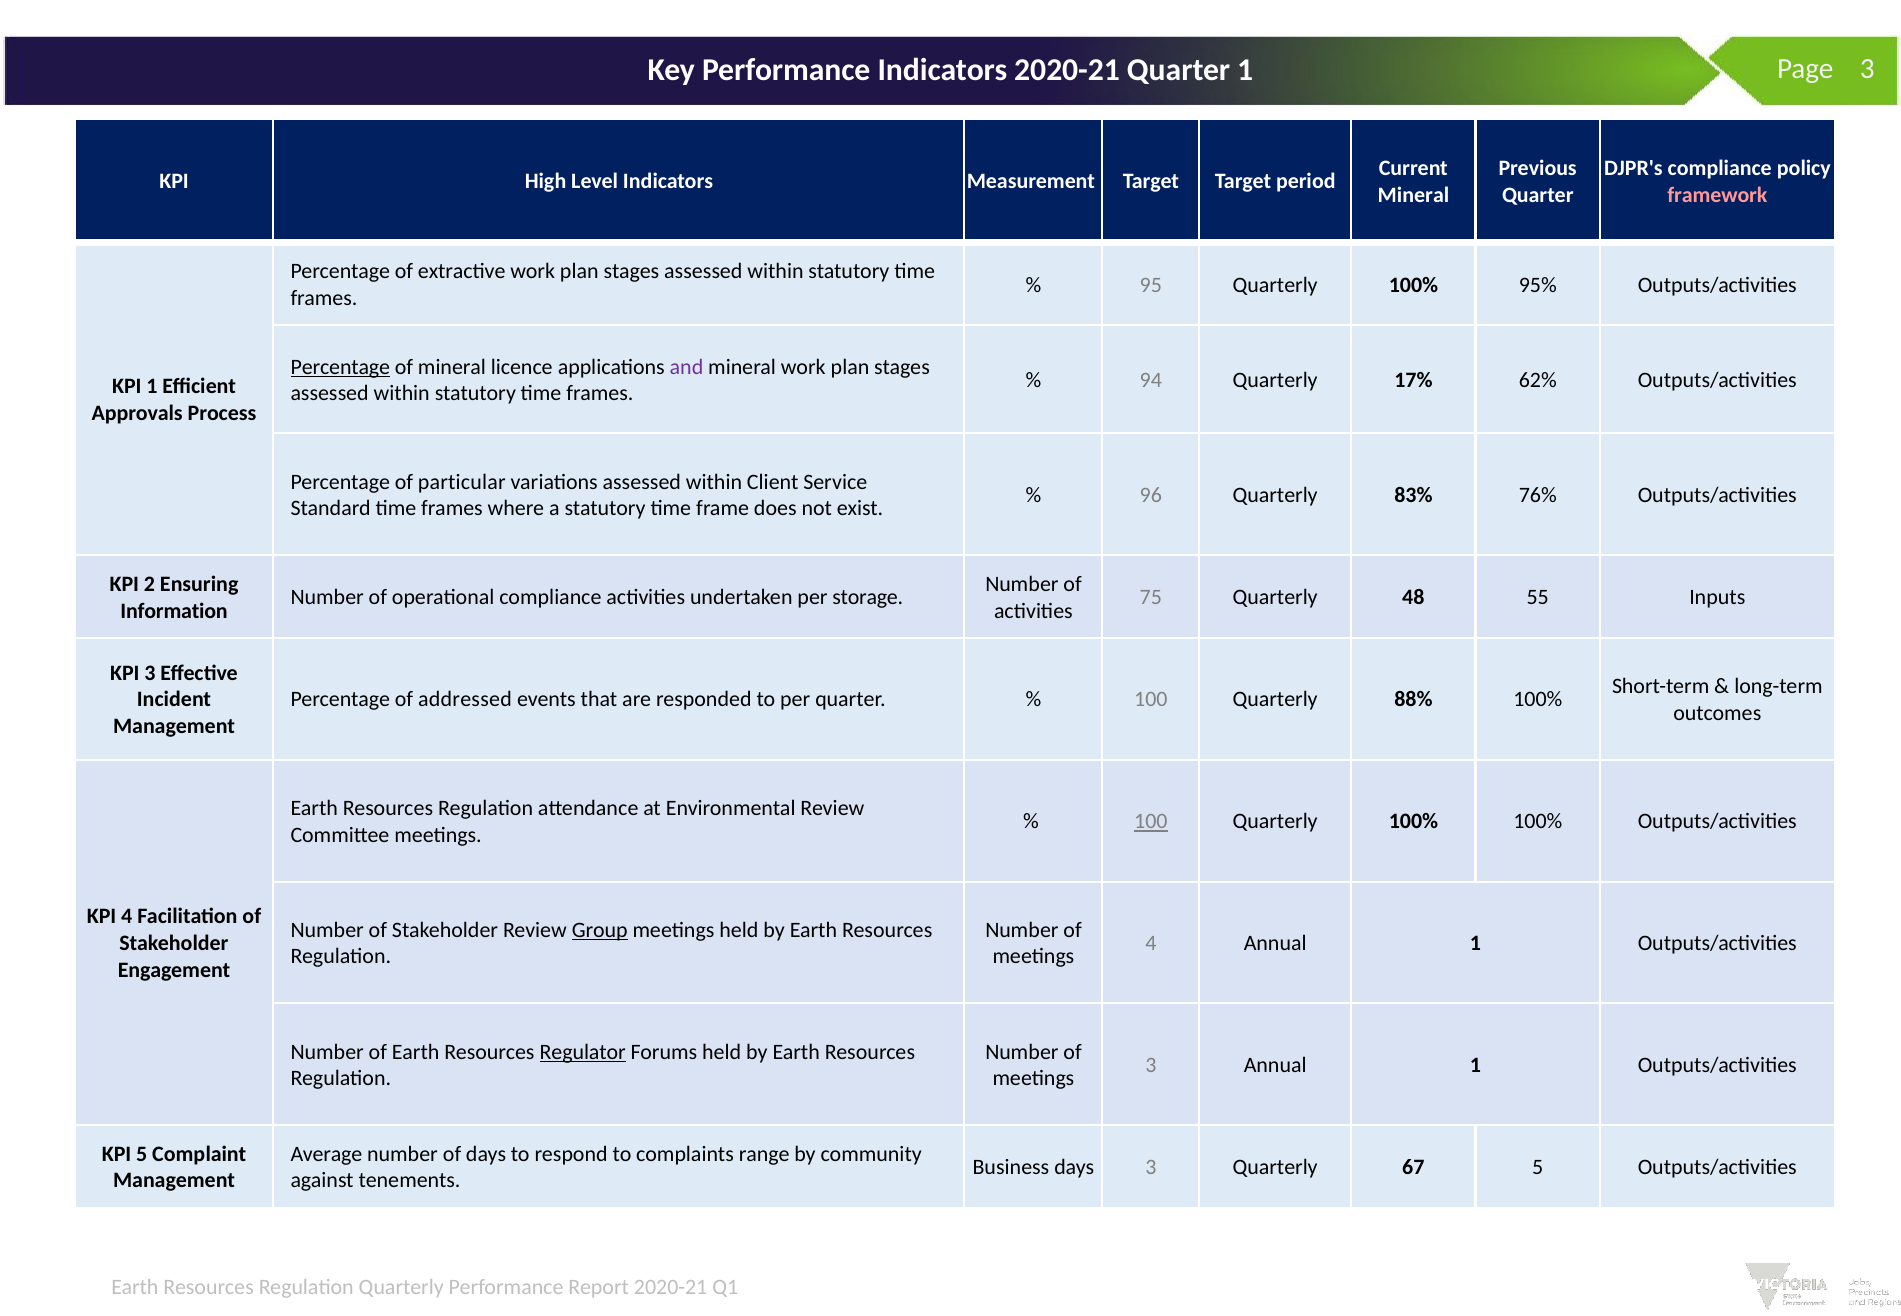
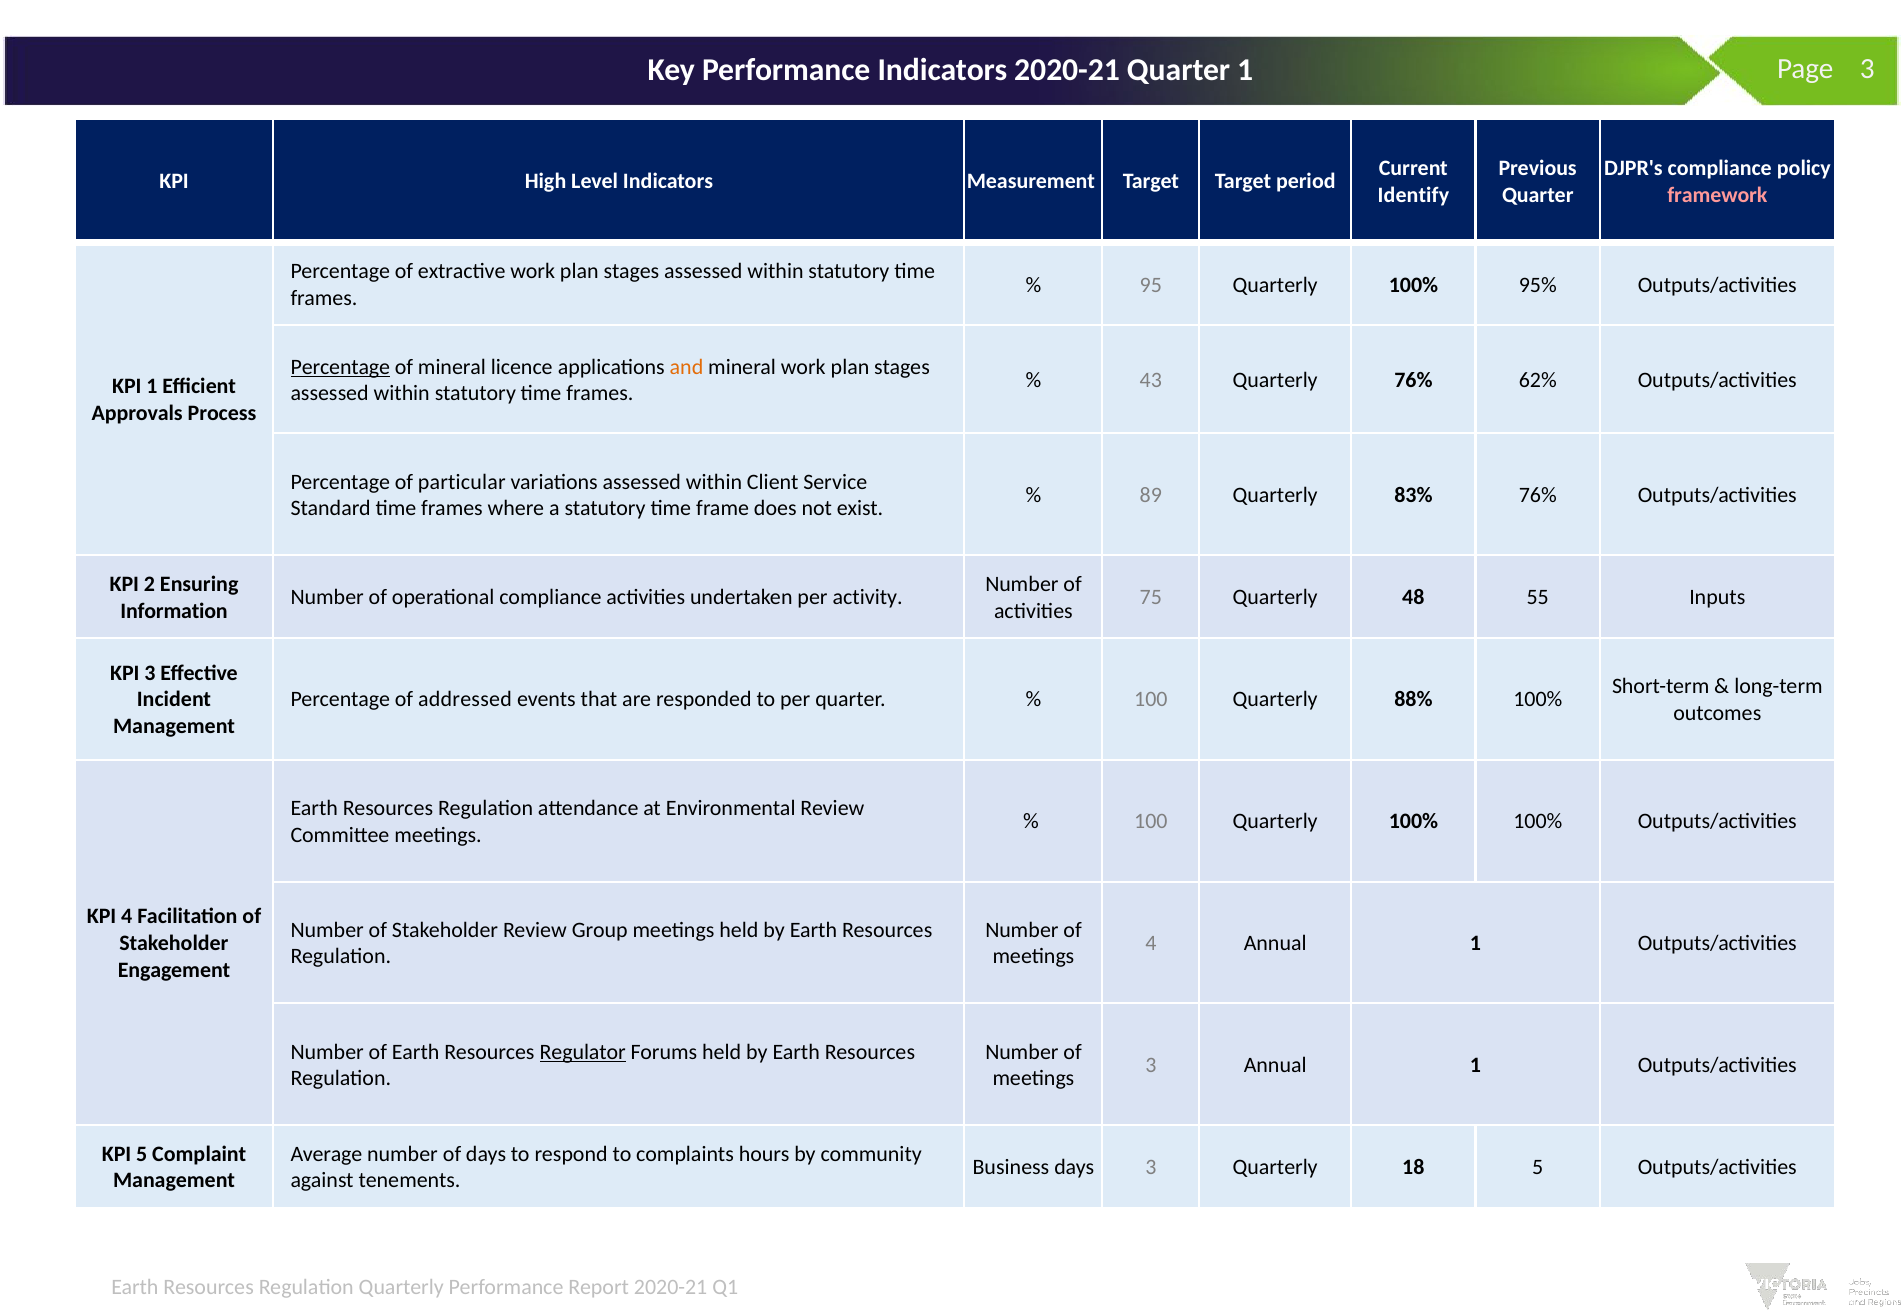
Mineral at (1413, 195): Mineral -> Identify
and colour: purple -> orange
94: 94 -> 43
Quarterly 17%: 17% -> 76%
96: 96 -> 89
storage: storage -> activity
100 at (1151, 822) underline: present -> none
Group underline: present -> none
range: range -> hours
67: 67 -> 18
